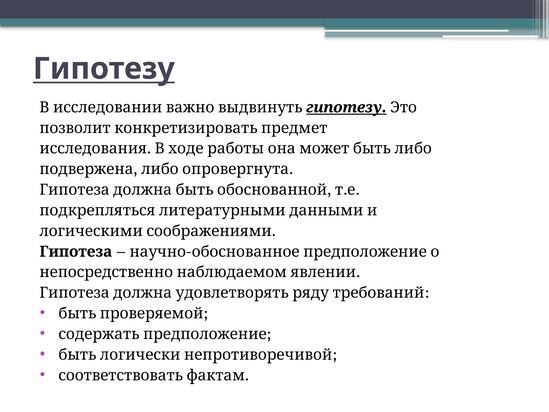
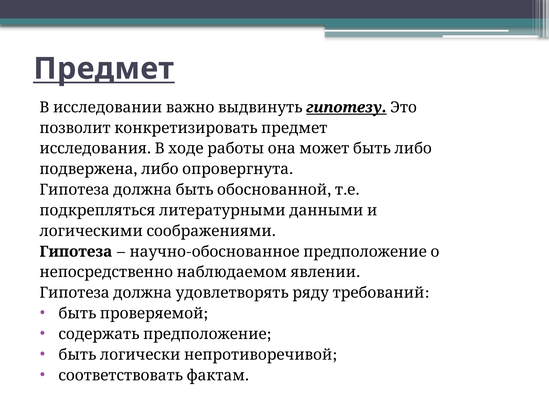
Гипотезу at (104, 69): Гипотезу -> Предмет
